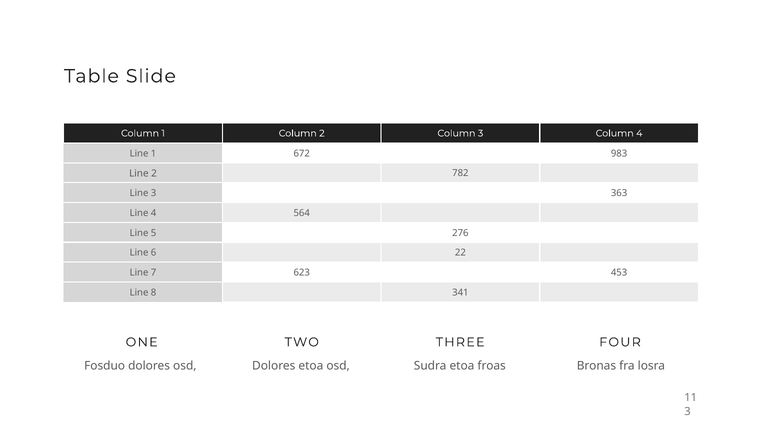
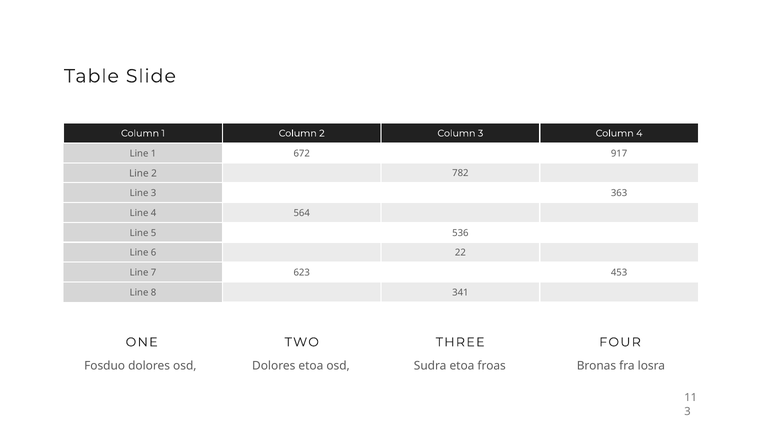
983: 983 -> 917
276: 276 -> 536
